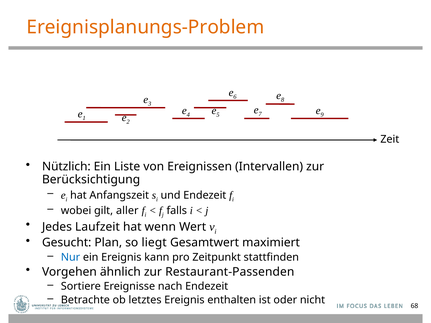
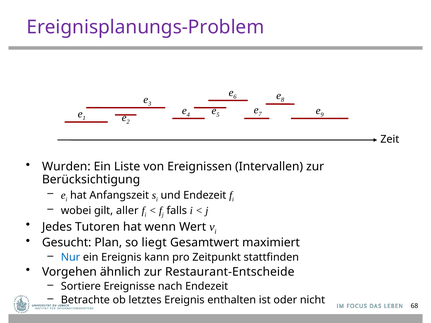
Ereignisplanungs-Problem colour: orange -> purple
Nützlich: Nützlich -> Wurden
Laufzeit: Laufzeit -> Tutoren
Restaurant-Passenden: Restaurant-Passenden -> Restaurant-Entscheide
